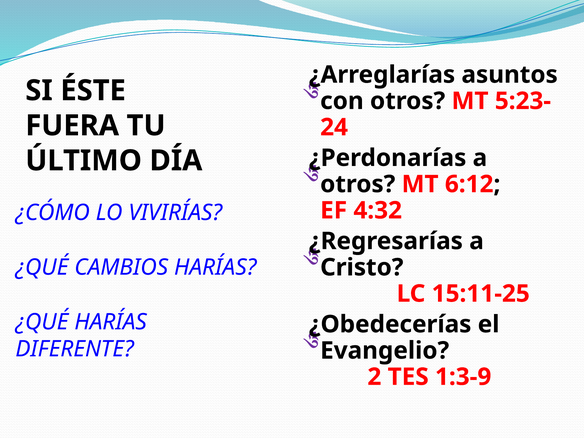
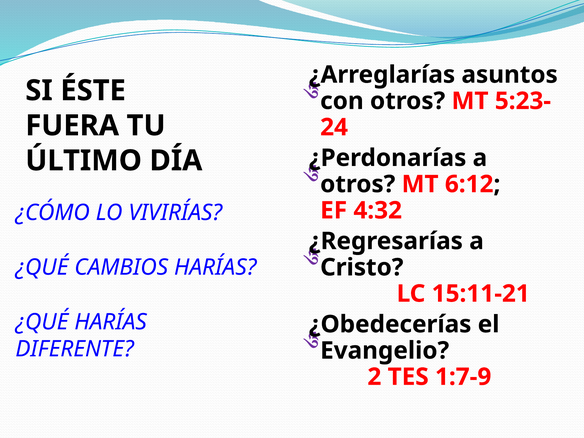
15:11-25: 15:11-25 -> 15:11-21
1:3-9: 1:3-9 -> 1:7-9
